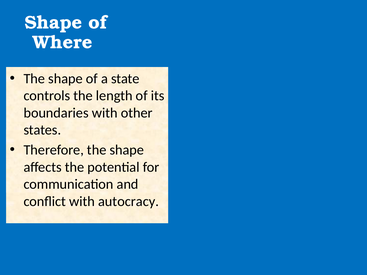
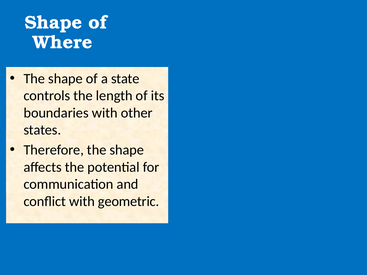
autocracy: autocracy -> geometric
